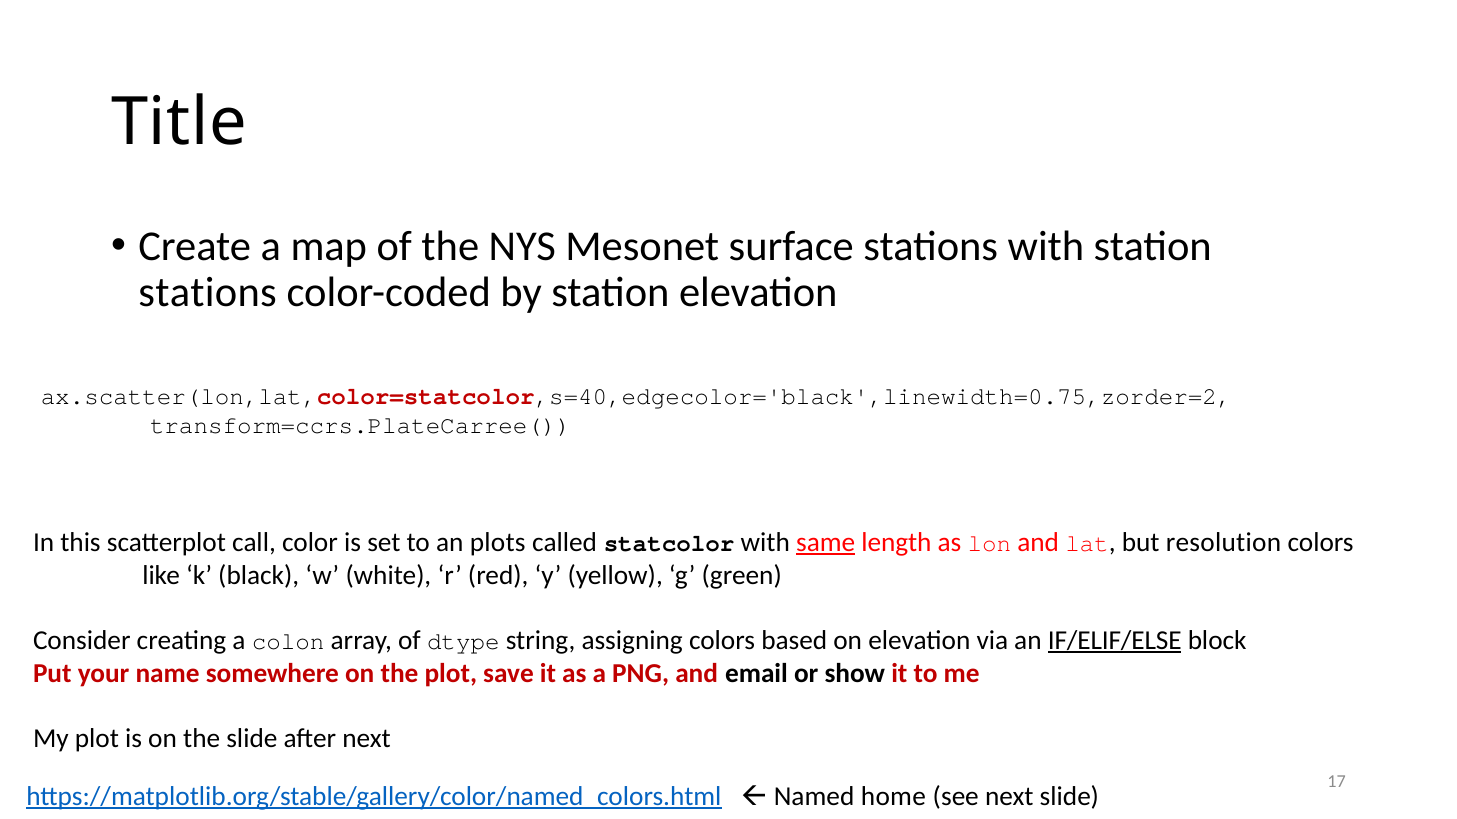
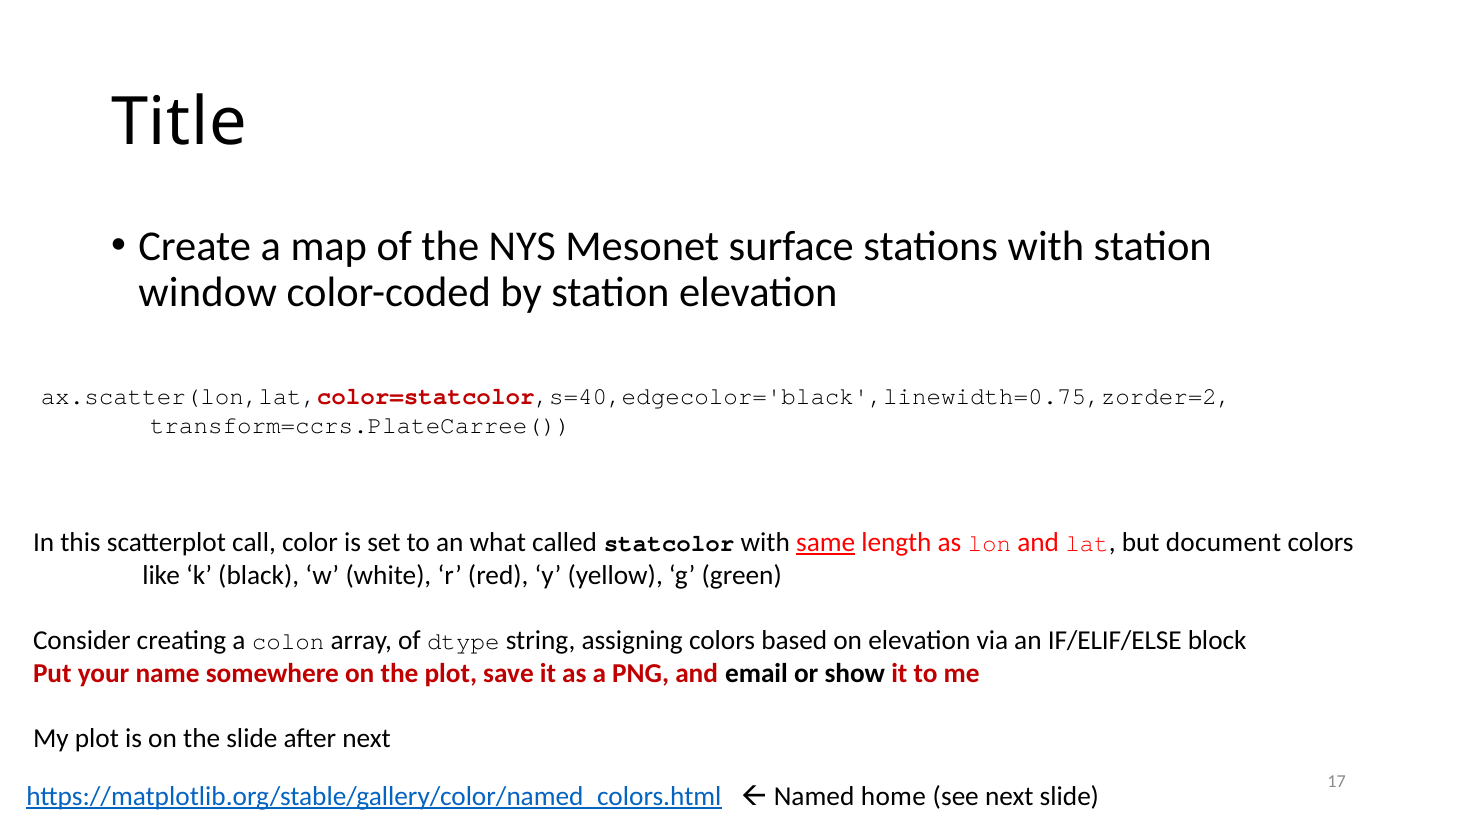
stations at (208, 292): stations -> window
plots: plots -> what
resolution: resolution -> document
IF/ELIF/ELSE underline: present -> none
